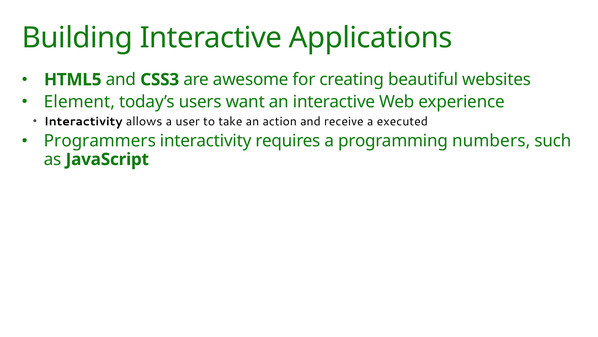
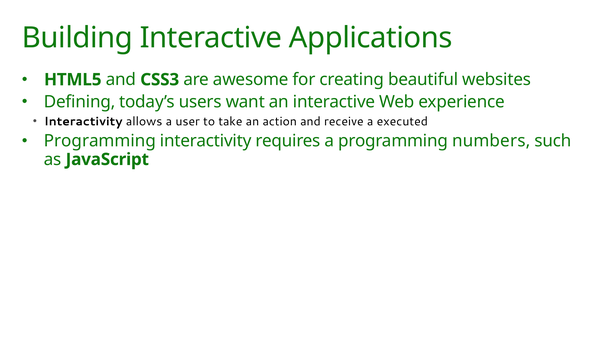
Element: Element -> Defining
Programmers at (100, 141): Programmers -> Programming
